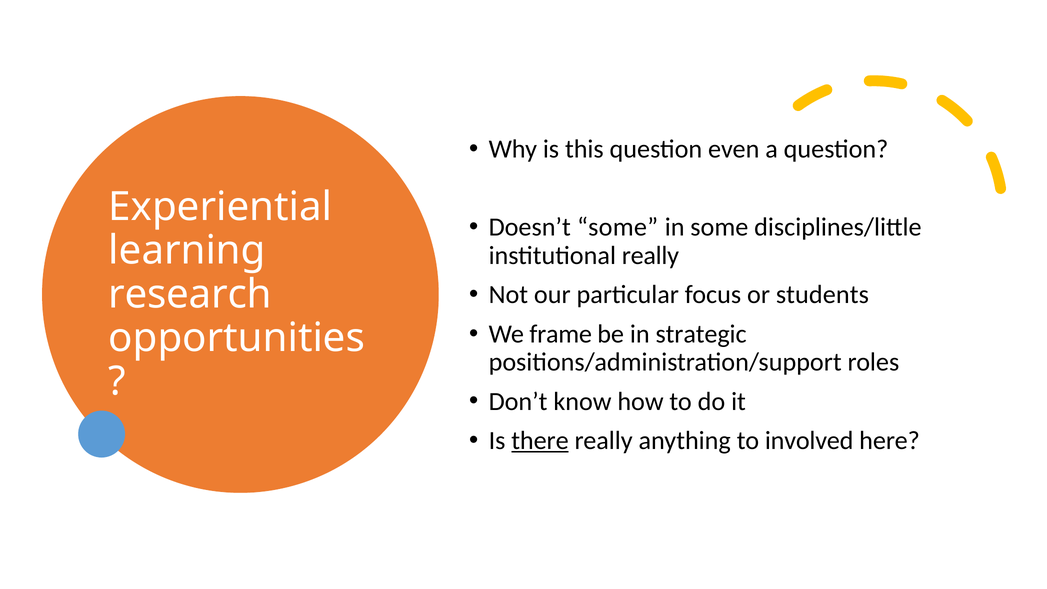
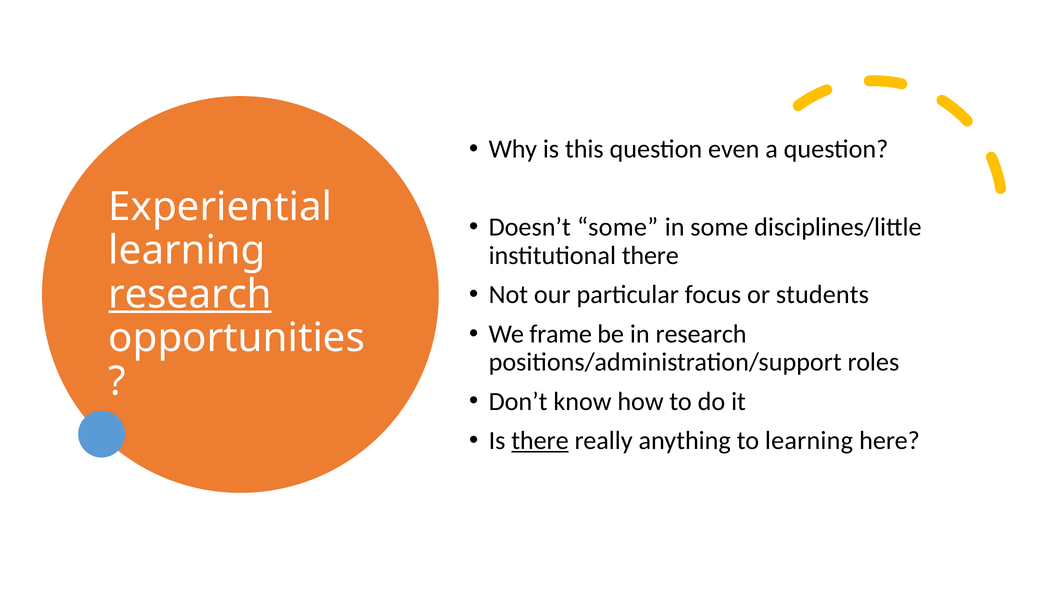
institutional really: really -> there
research at (190, 294) underline: none -> present
in strategic: strategic -> research
to involved: involved -> learning
